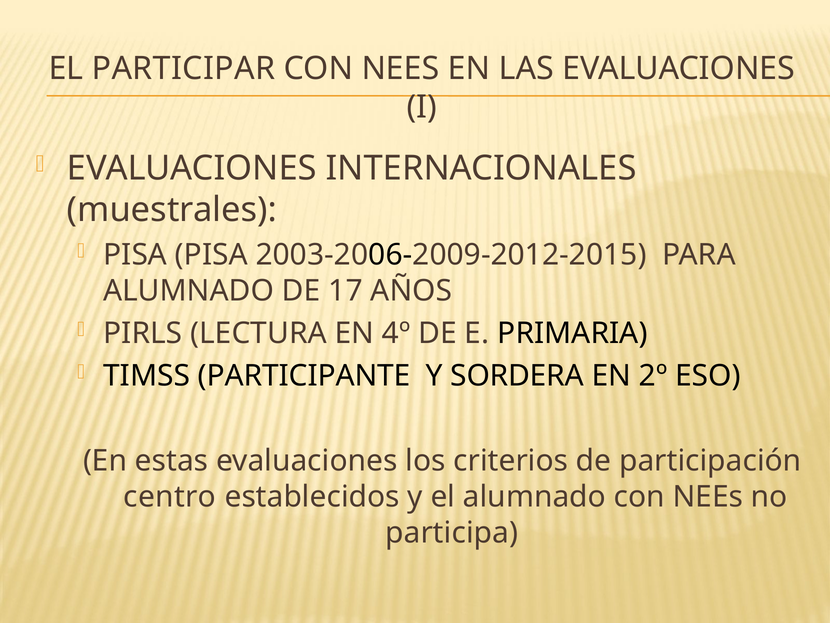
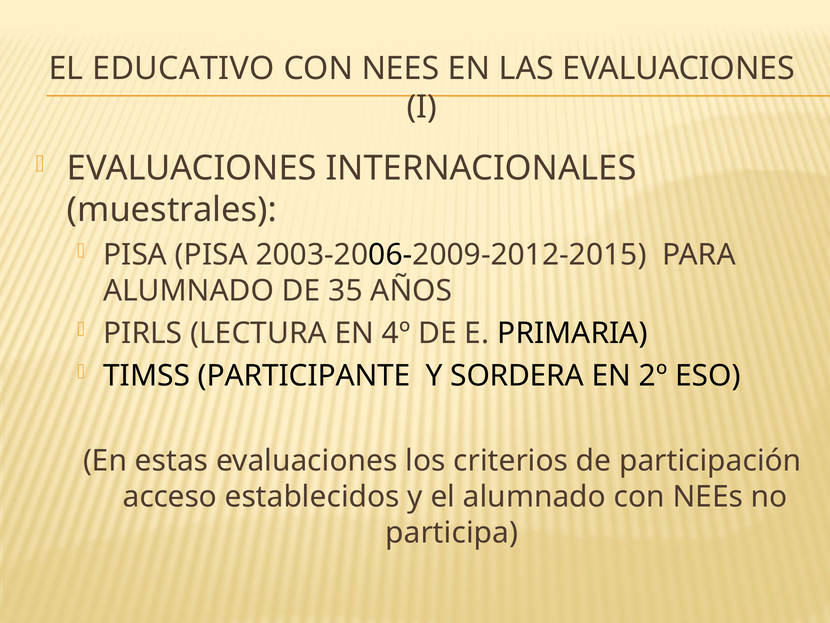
PARTICIPAR: PARTICIPAR -> EDUCATIVO
17: 17 -> 35
centro: centro -> acceso
